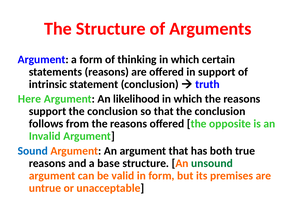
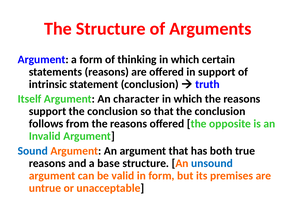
Here: Here -> Itself
likelihood: likelihood -> character
unsound colour: green -> blue
